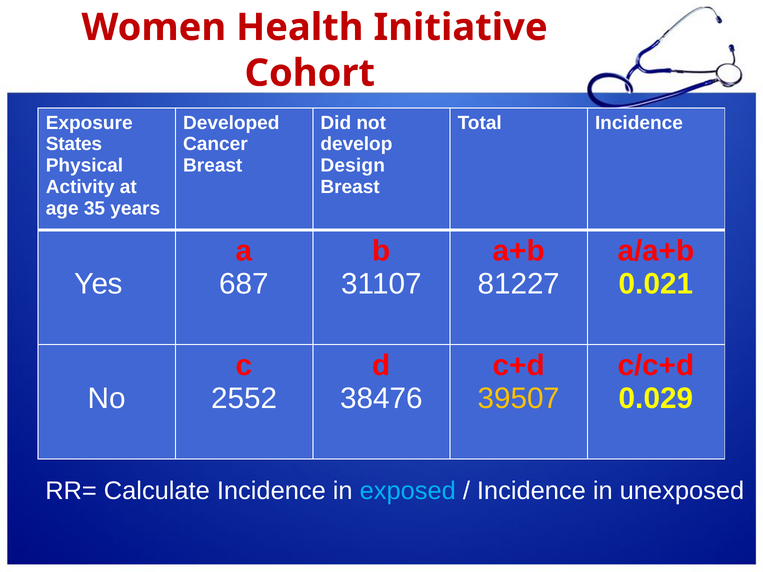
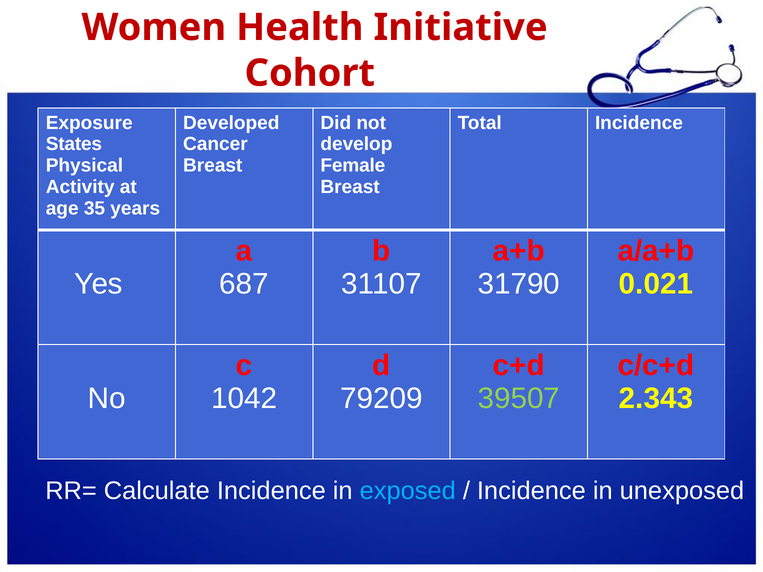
Design: Design -> Female
81227: 81227 -> 31790
2552: 2552 -> 1042
38476: 38476 -> 79209
39507 colour: yellow -> light green
0.029: 0.029 -> 2.343
